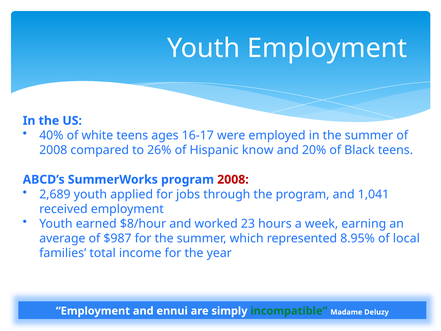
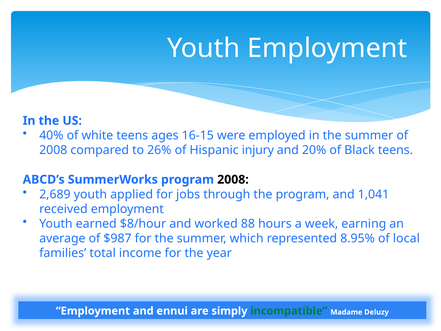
16-17: 16-17 -> 16-15
know: know -> injury
2008 at (233, 179) colour: red -> black
23: 23 -> 88
